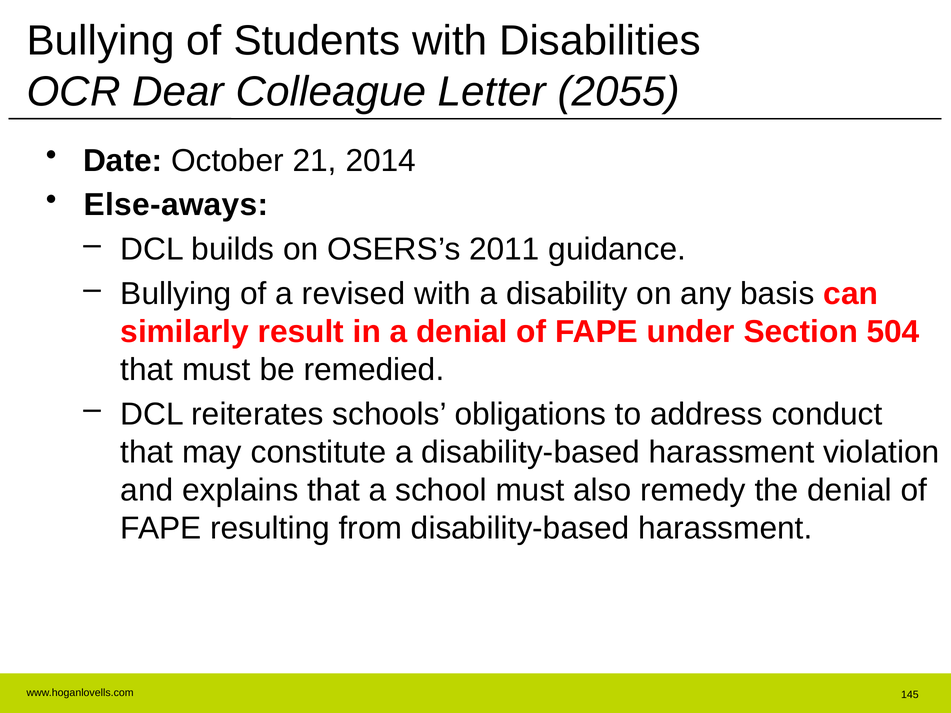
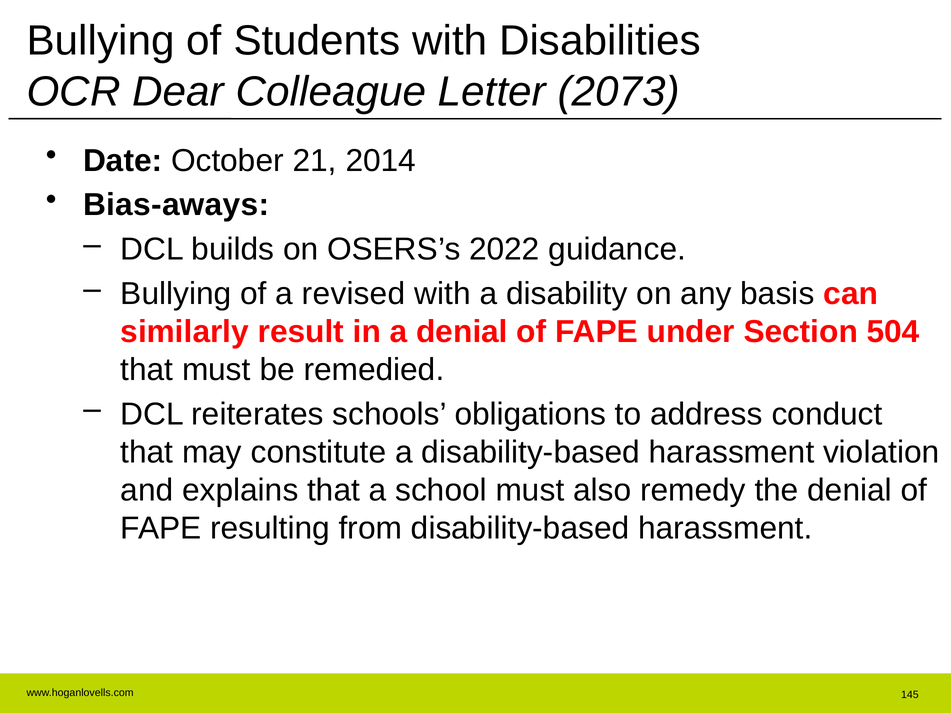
2055: 2055 -> 2073
Else-aways: Else-aways -> Bias-aways
2011: 2011 -> 2022
